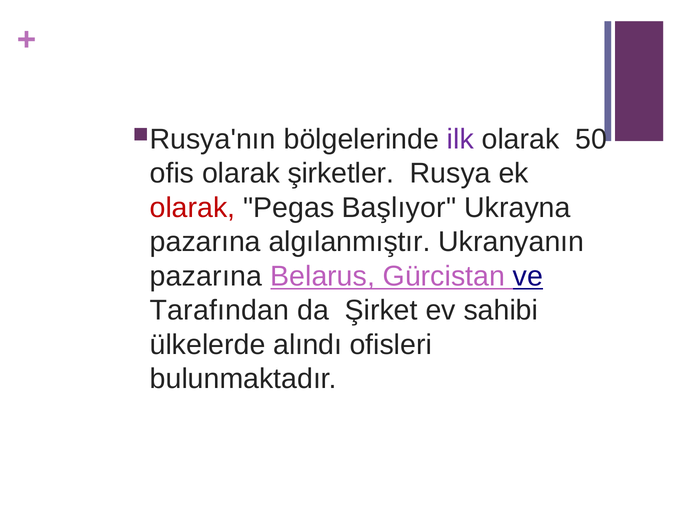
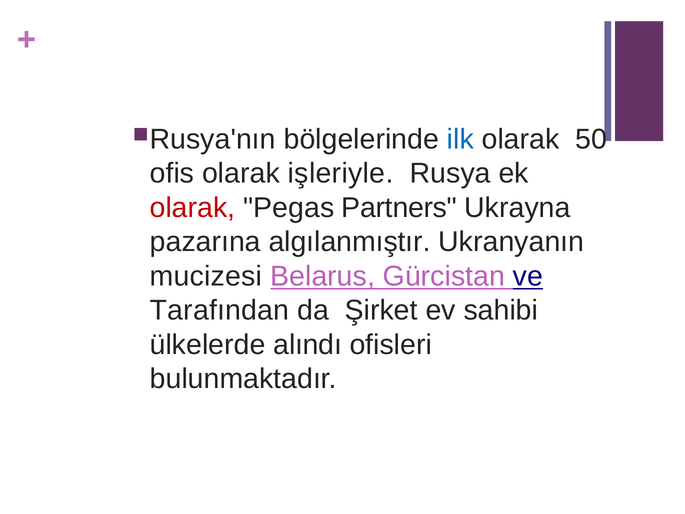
ilk colour: purple -> blue
şirketler: şirketler -> işleriyle
Başlıyor: Başlıyor -> Partners
pazarına at (206, 276): pazarına -> mucizesi
